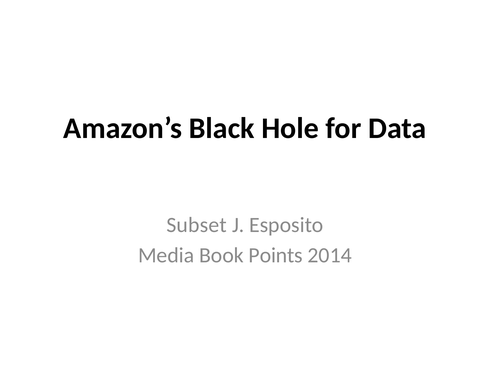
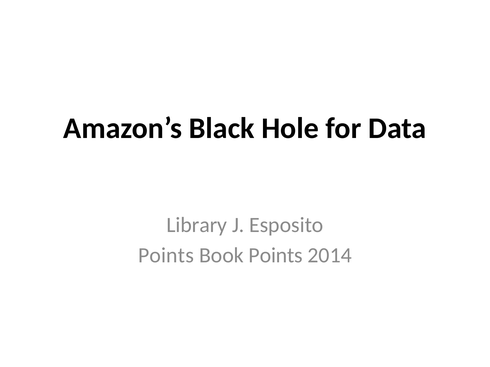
Subset: Subset -> Library
Media at (166, 256): Media -> Points
